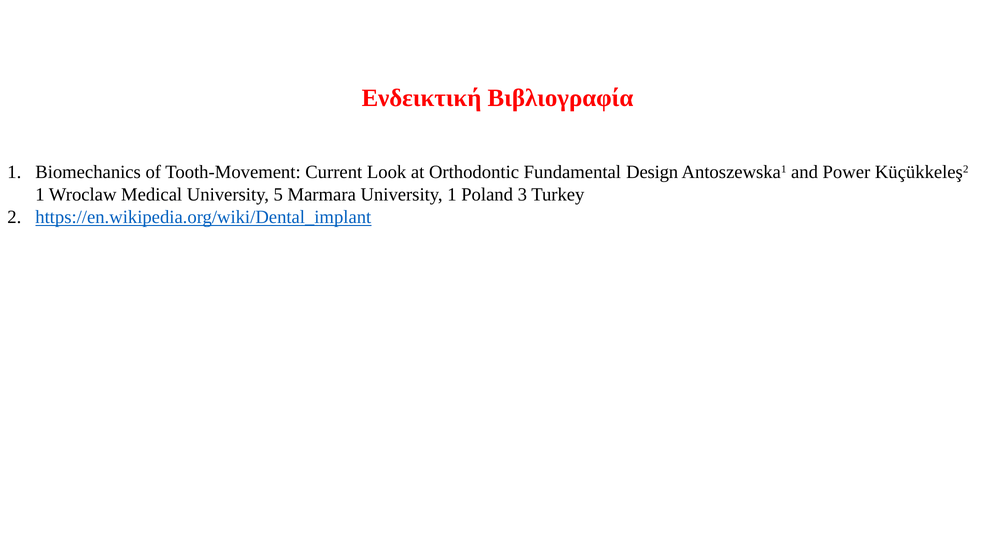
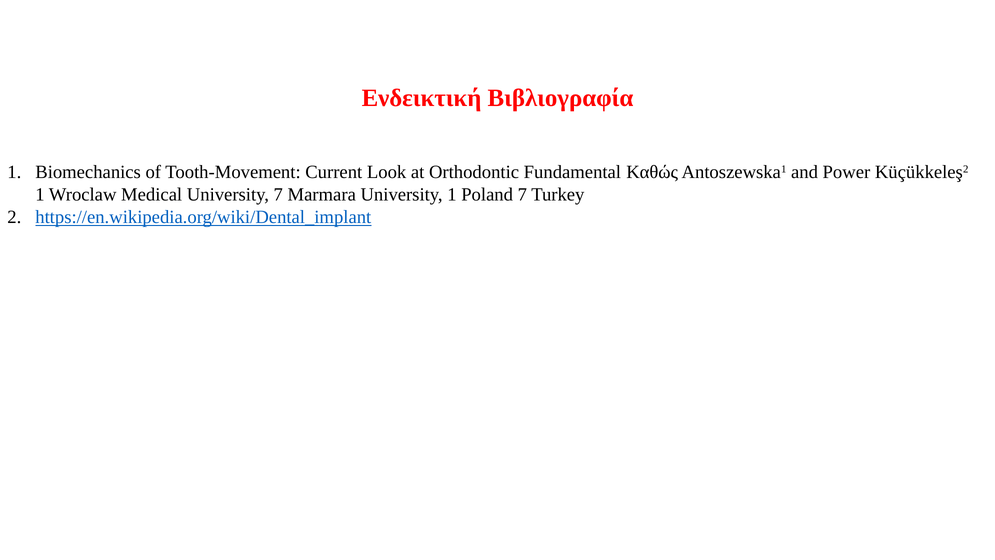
Design: Design -> Καθώς
University 5: 5 -> 7
Poland 3: 3 -> 7
